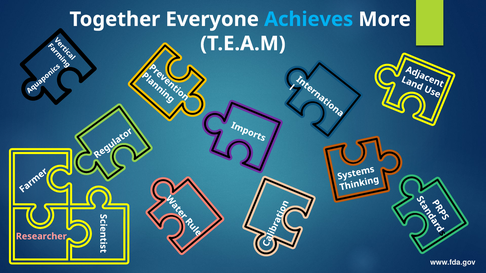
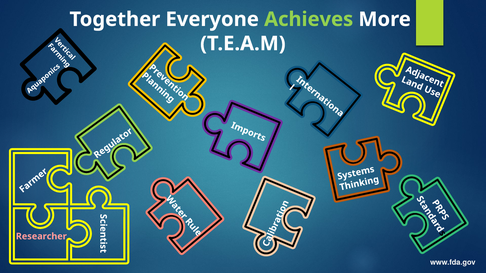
Achieves colour: light blue -> light green
